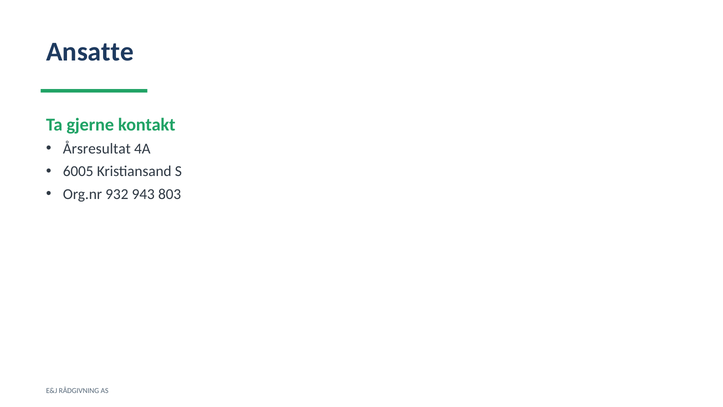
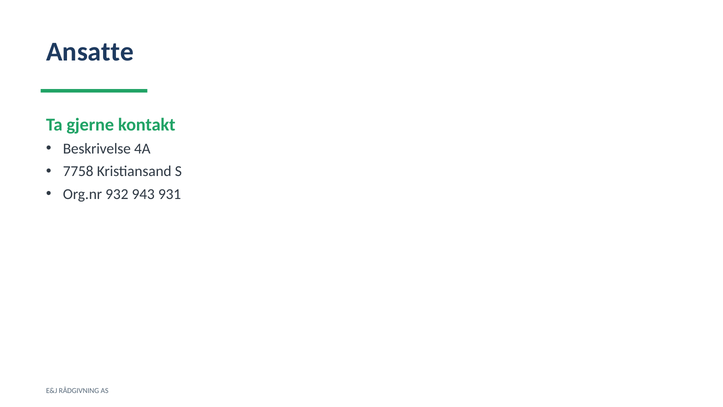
Årsresultat: Årsresultat -> Beskrivelse
6005: 6005 -> 7758
803: 803 -> 931
